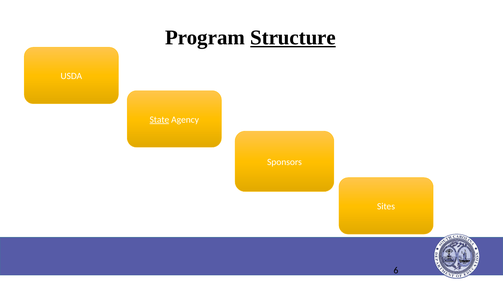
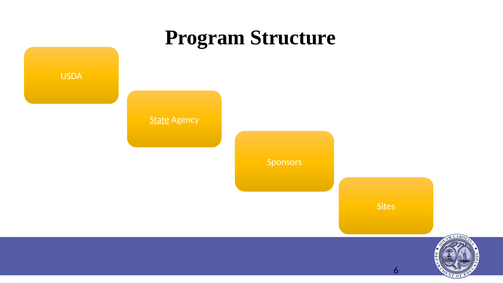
Structure underline: present -> none
